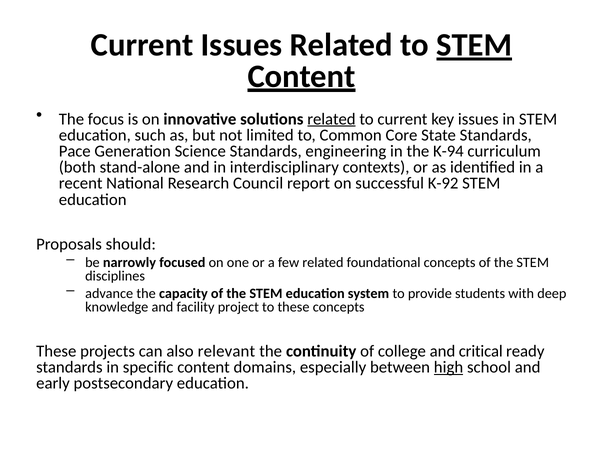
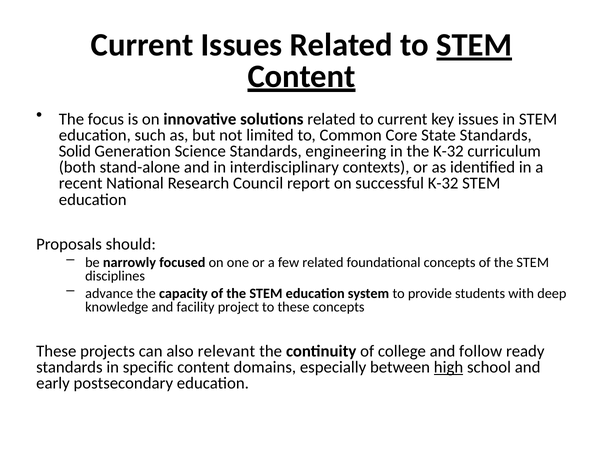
related at (331, 119) underline: present -> none
Pace: Pace -> Solid
the K-94: K-94 -> K-32
successful K-92: K-92 -> K-32
critical: critical -> follow
